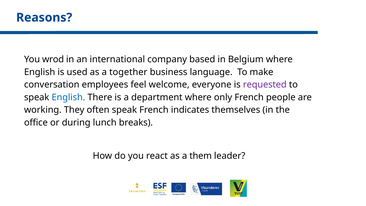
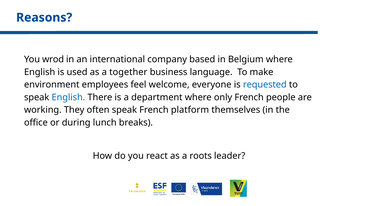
conversation: conversation -> environment
requested colour: purple -> blue
indicates: indicates -> platform
them: them -> roots
